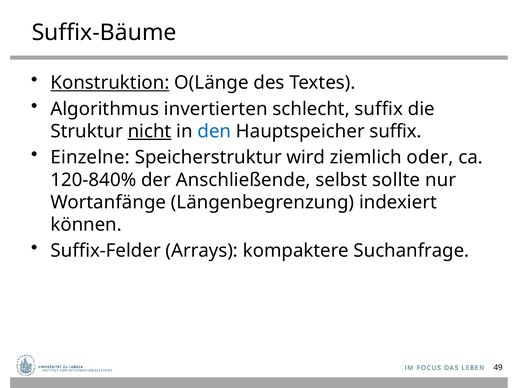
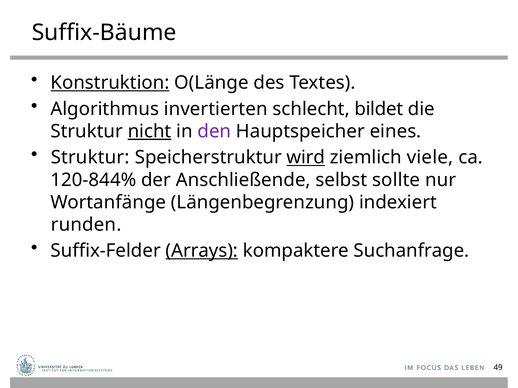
schlecht suffix: suffix -> bildet
den colour: blue -> purple
Hauptspeicher suffix: suffix -> eines
Einzelne at (90, 158): Einzelne -> Struktur
wird underline: none -> present
oder: oder -> viele
120-840%: 120-840% -> 120-844%
können: können -> runden
Arrays underline: none -> present
